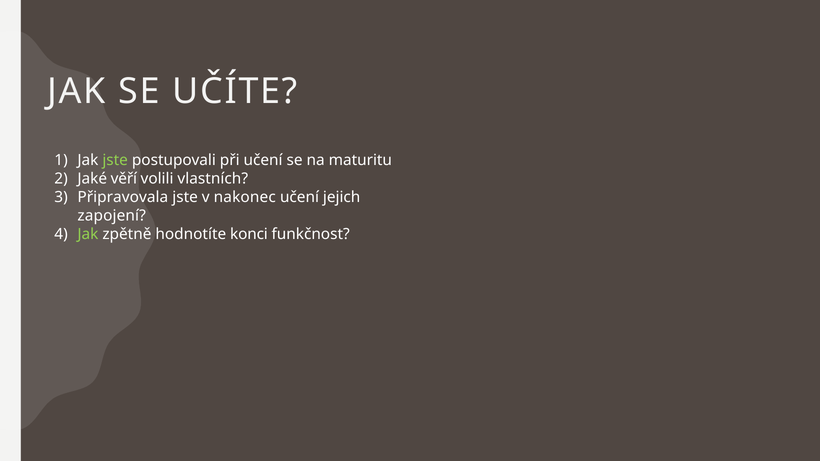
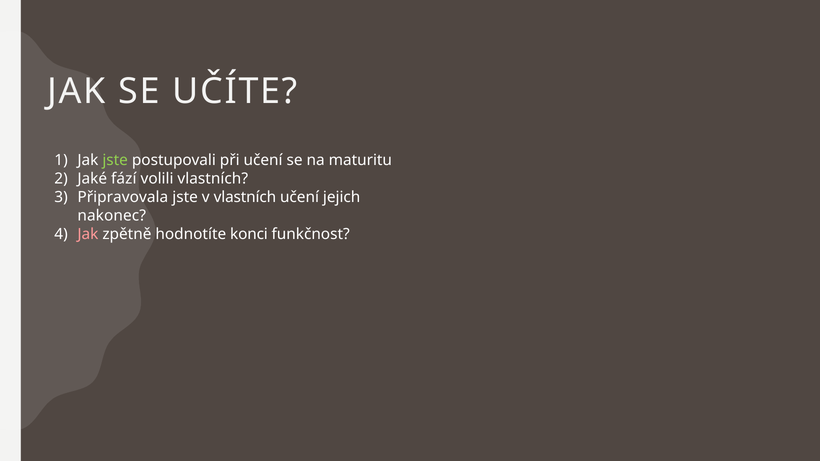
věří: věří -> fází
v nakonec: nakonec -> vlastních
zapojení: zapojení -> nakonec
Jak at (88, 234) colour: light green -> pink
